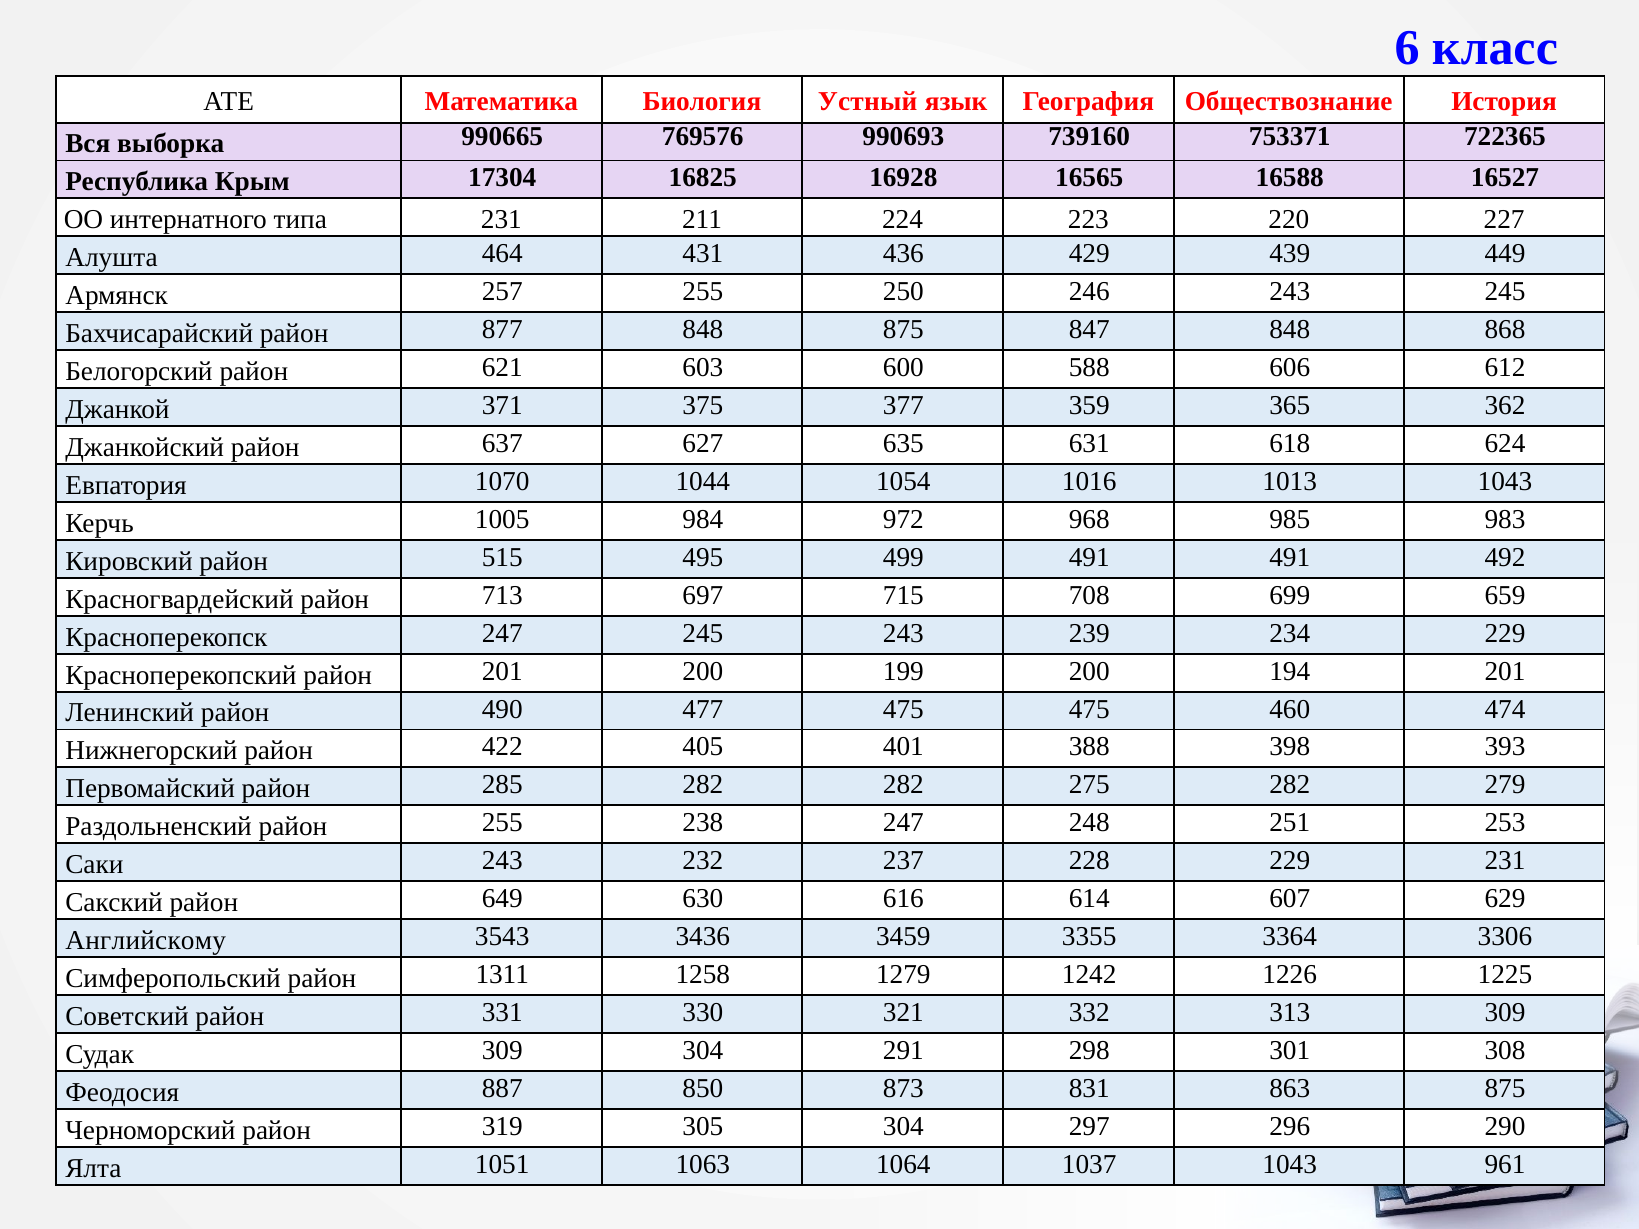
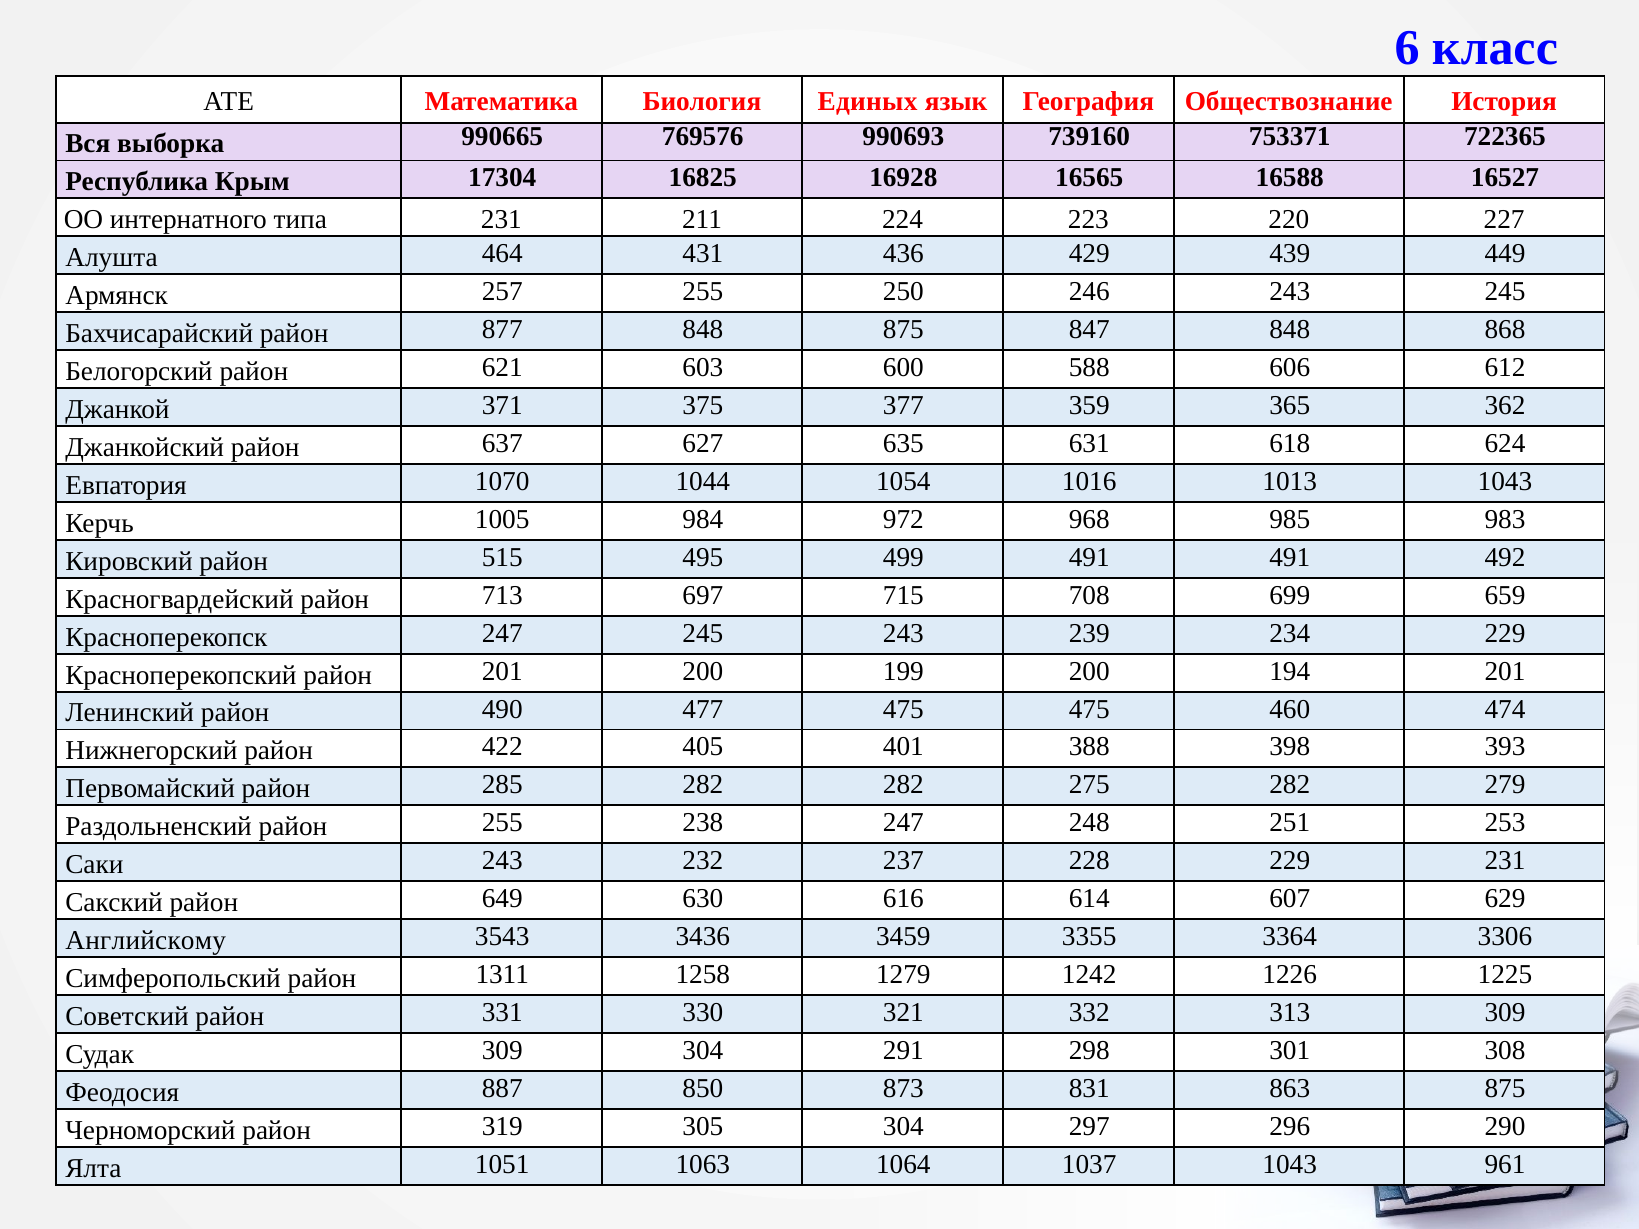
Устный: Устный -> Единых
